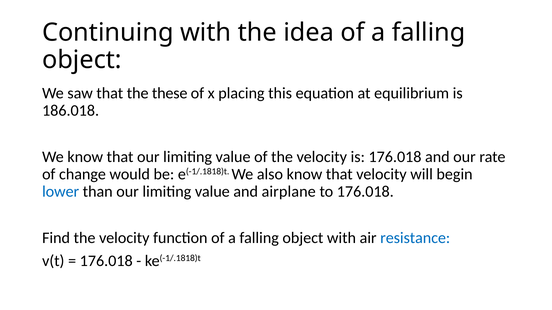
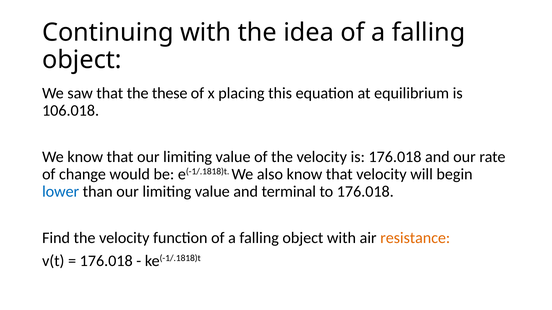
186.018: 186.018 -> 106.018
airplane: airplane -> terminal
resistance colour: blue -> orange
